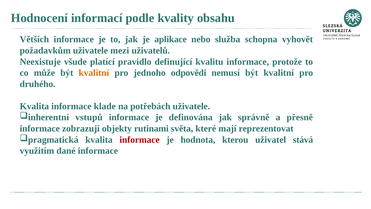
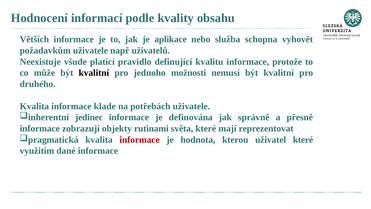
mezi: mezi -> např
kvalitní at (94, 73) colour: orange -> black
odpovědi: odpovědi -> možnosti
vstupů: vstupů -> jedinec
uživatel stává: stává -> které
